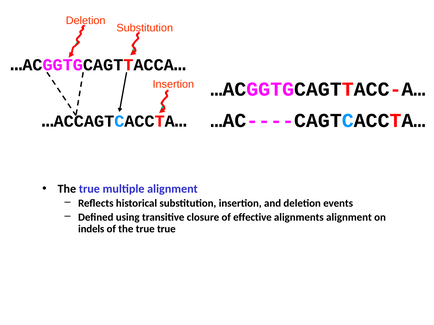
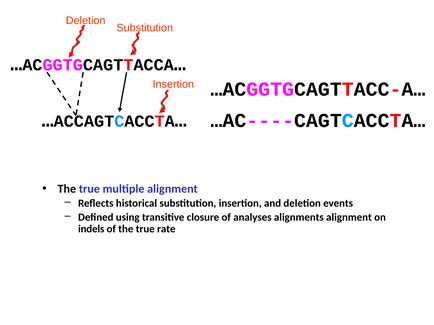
effective: effective -> analyses
true true: true -> rate
